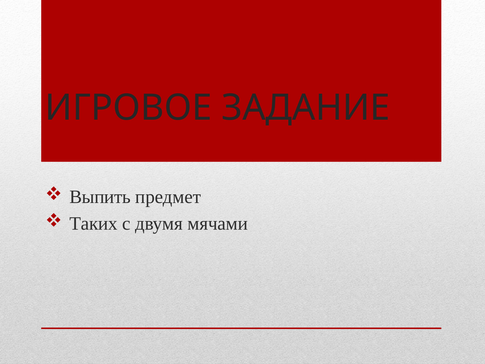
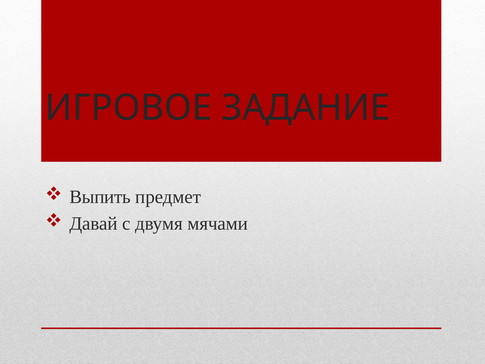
Таких: Таких -> Давай
